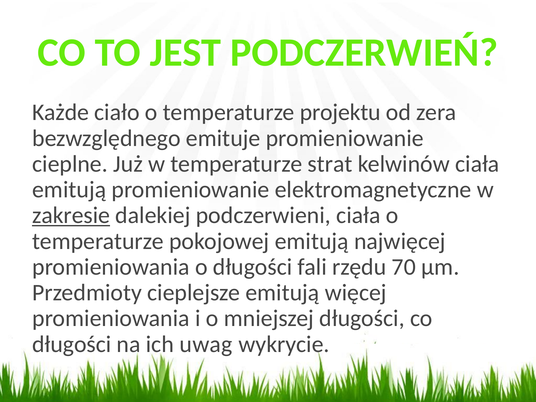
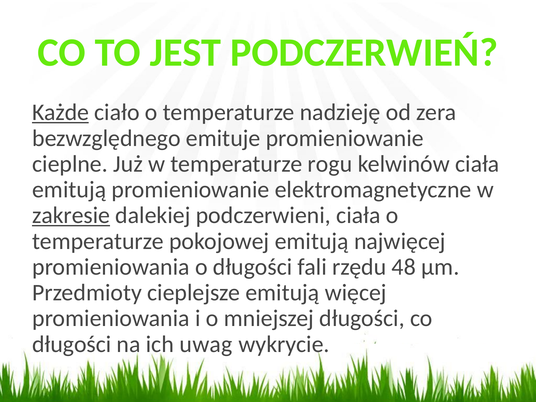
Każde underline: none -> present
projektu: projektu -> nadzieję
strat: strat -> rogu
70: 70 -> 48
